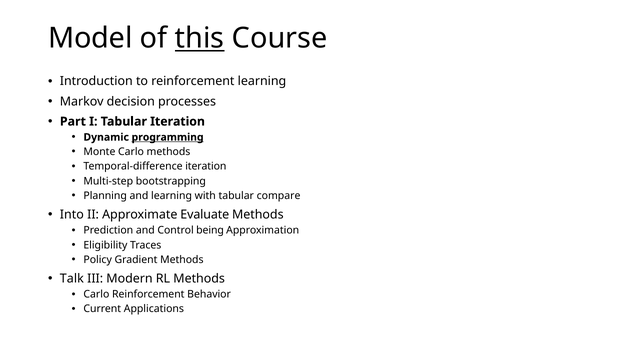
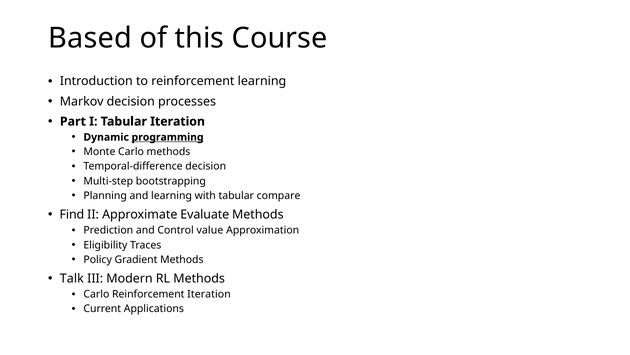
Model: Model -> Based
this underline: present -> none
Temporal-difference iteration: iteration -> decision
Into: Into -> Find
being: being -> value
Reinforcement Behavior: Behavior -> Iteration
